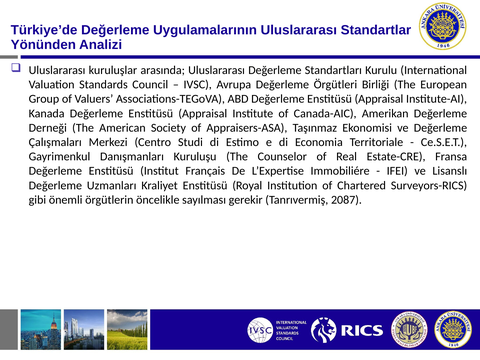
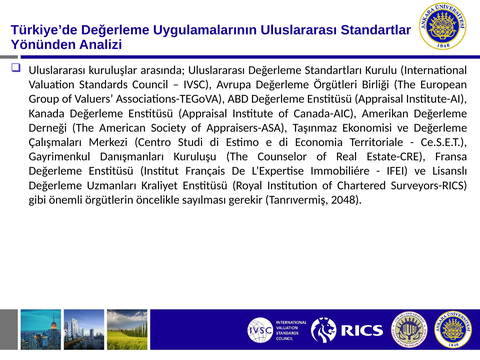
2087: 2087 -> 2048
